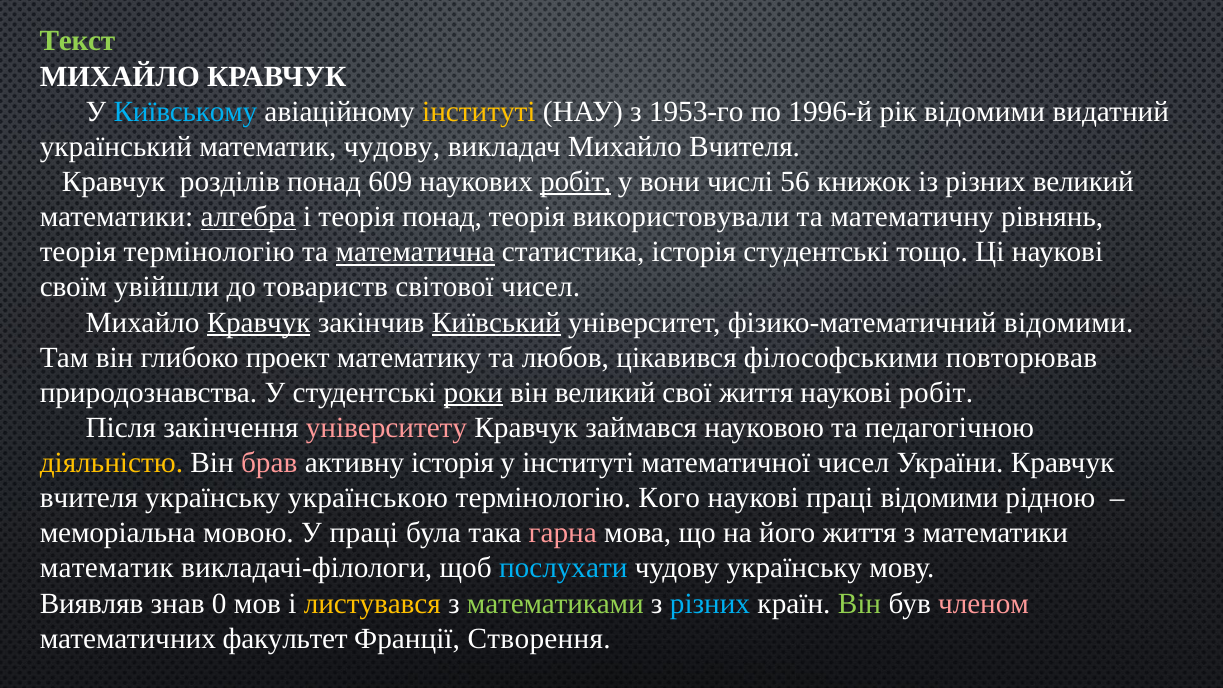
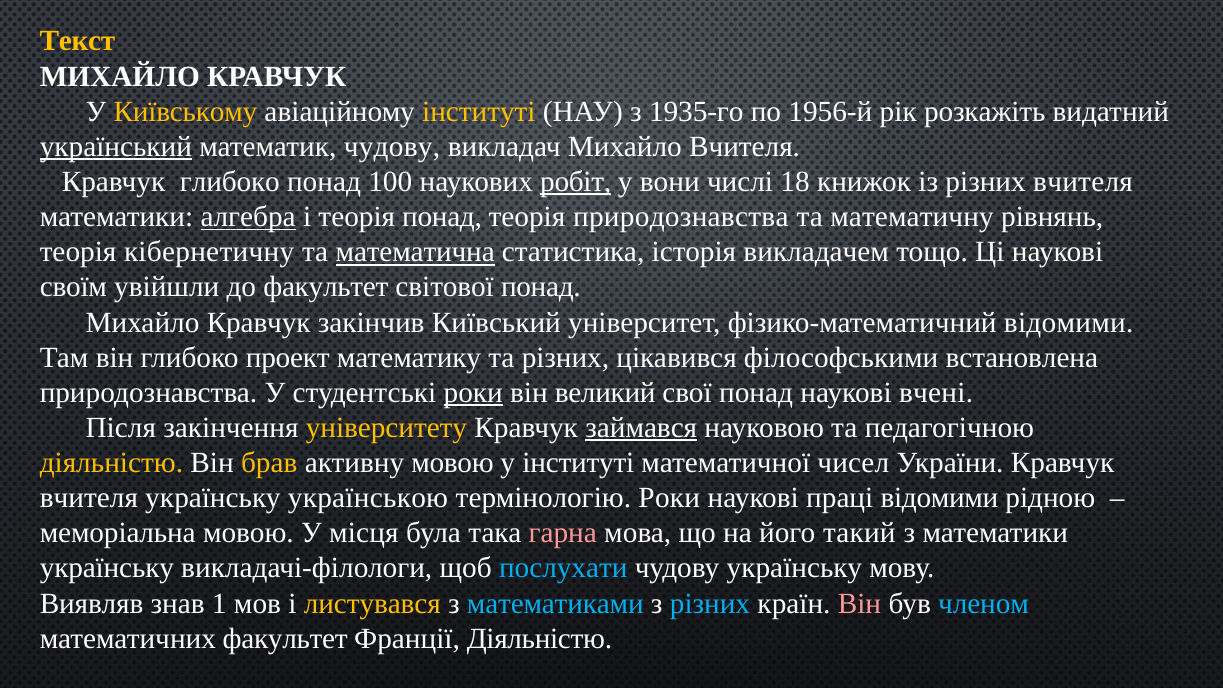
Текст colour: light green -> yellow
Київському colour: light blue -> yellow
1953-го: 1953-го -> 1935-го
1996-й: 1996-й -> 1956-й
рік відомими: відомими -> розкажіть
український underline: none -> present
Кравчук розділів: розділів -> глибоко
609: 609 -> 100
56: 56 -> 18
різних великий: великий -> вчителя
теорія використовували: використовували -> природознавства
теорія термінологію: термінологію -> кібернетичну
історія студентські: студентські -> викладачем
до товариств: товариств -> факультет
світової чисел: чисел -> понад
Кравчук at (259, 322) underline: present -> none
Київський underline: present -> none
та любов: любов -> різних
повторював: повторював -> встановлена
свої життя: життя -> понад
наукові робіт: робіт -> вчені
університету colour: pink -> yellow
займався underline: none -> present
брав colour: pink -> yellow
активну історія: історія -> мовою
термінологію Кого: Кого -> Роки
У праці: праці -> місця
його життя: життя -> такий
математик at (107, 568): математик -> українську
0: 0 -> 1
математиками colour: light green -> light blue
Він at (860, 603) colour: light green -> pink
членом colour: pink -> light blue
Франції Створення: Створення -> Діяльністю
